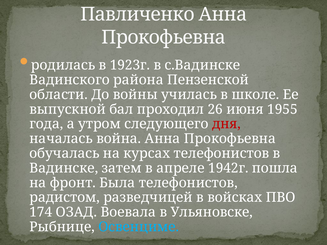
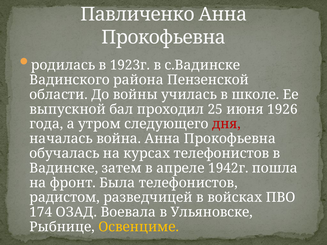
26: 26 -> 25
1955: 1955 -> 1926
Освенциме colour: light blue -> yellow
